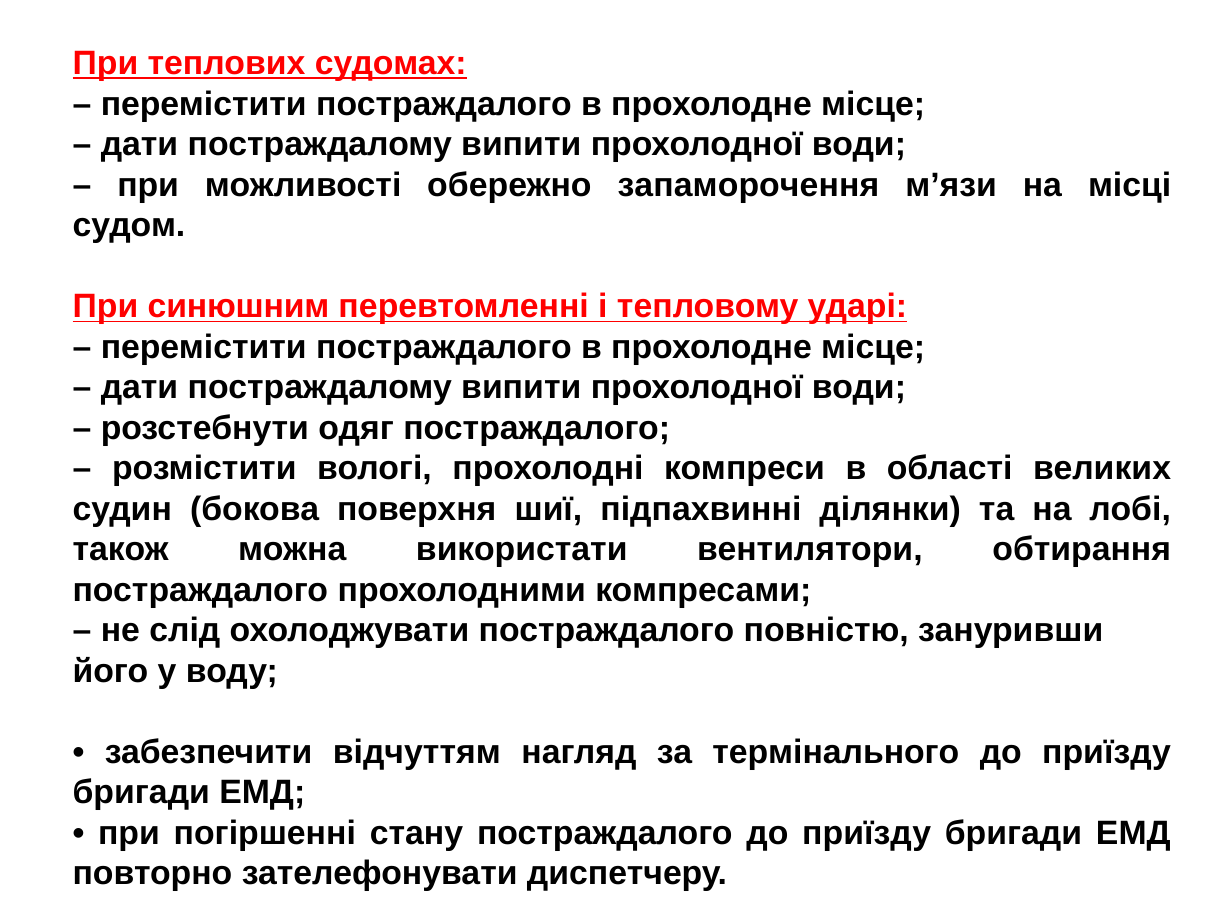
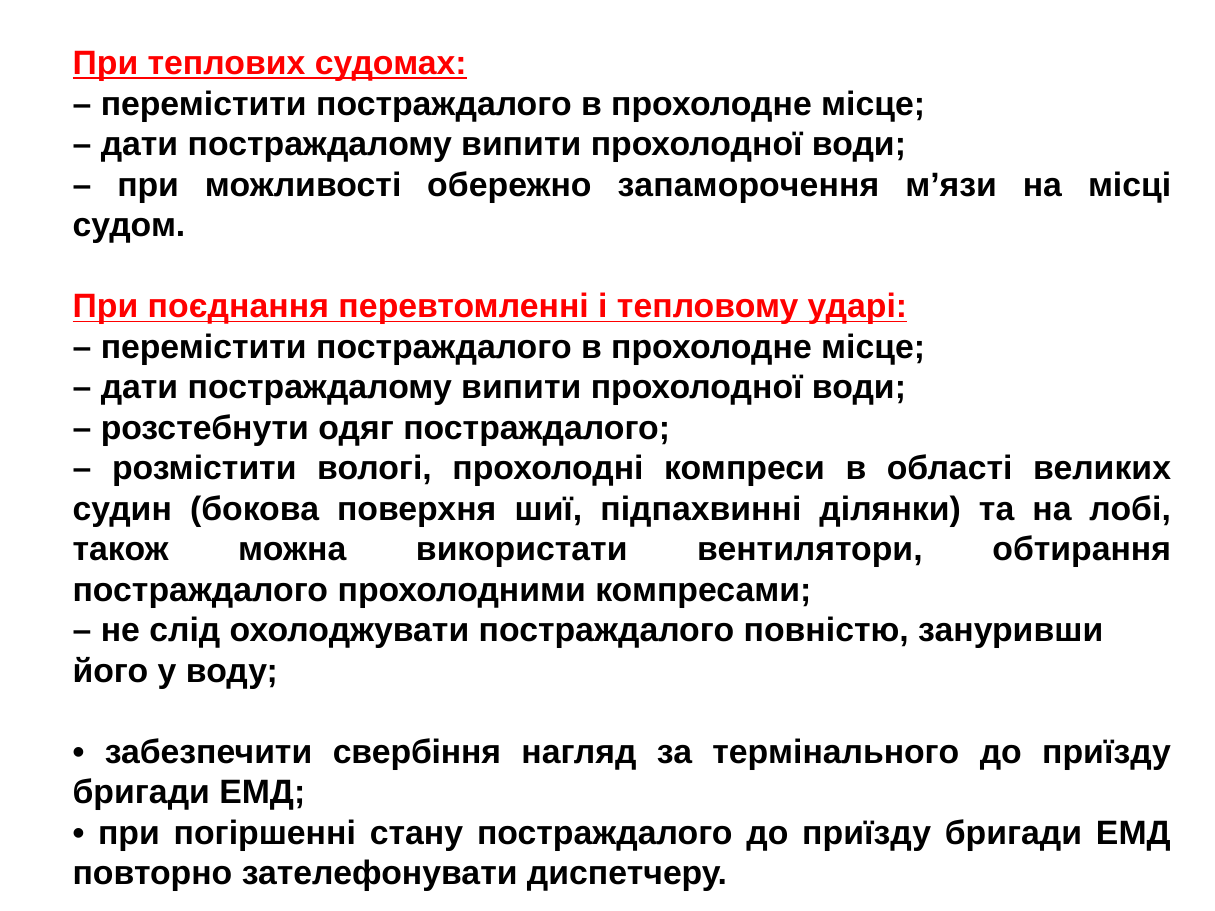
синюшним: синюшним -> поєднання
відчуттям: відчуттям -> свербіння
